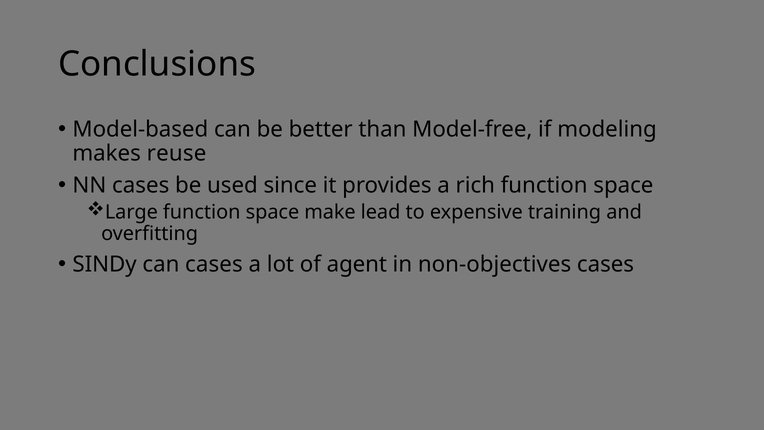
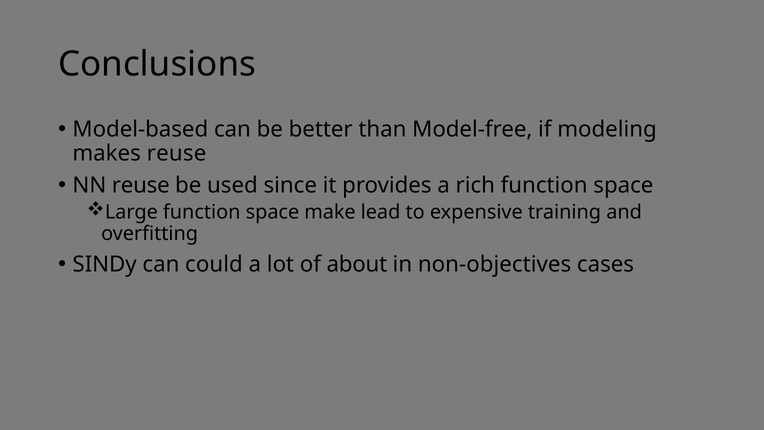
NN cases: cases -> reuse
can cases: cases -> could
agent: agent -> about
